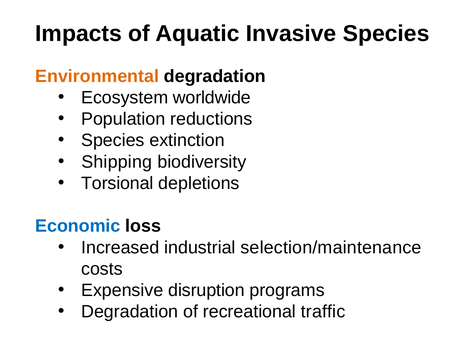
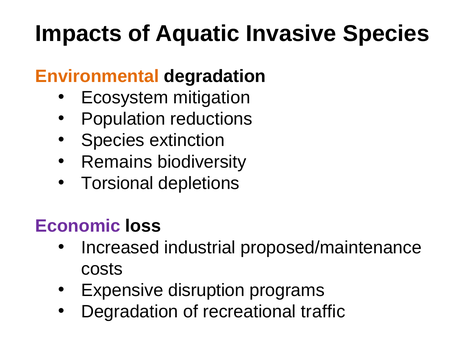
worldwide: worldwide -> mitigation
Shipping: Shipping -> Remains
Economic colour: blue -> purple
selection/maintenance: selection/maintenance -> proposed/maintenance
